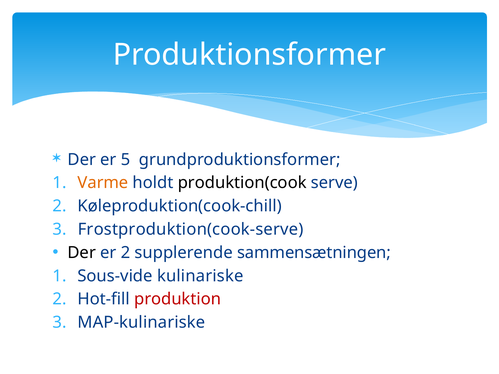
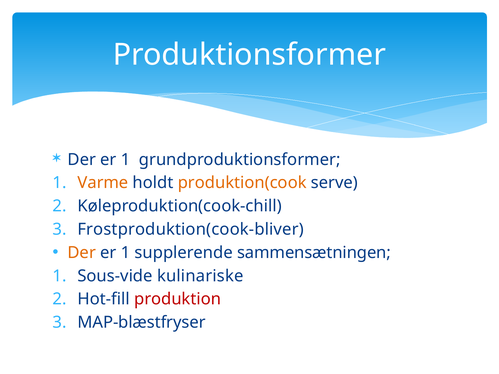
5 at (126, 160): 5 -> 1
produktion(cook colour: black -> orange
Frostproduktion(cook-serve: Frostproduktion(cook-serve -> Frostproduktion(cook-bliver
Der at (82, 253) colour: black -> orange
2 at (126, 253): 2 -> 1
MAP-kulinariske: MAP-kulinariske -> MAP-blæstfryser
